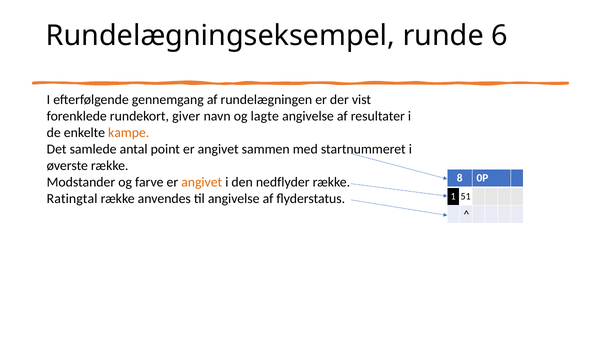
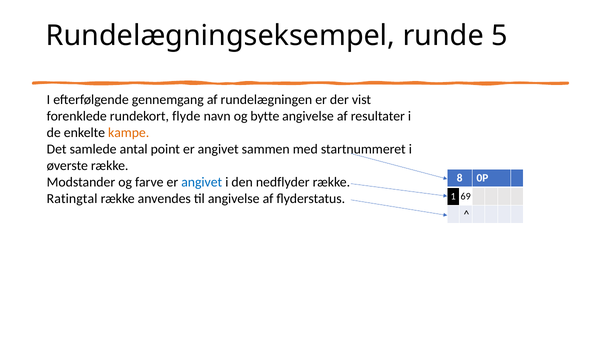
6: 6 -> 5
giver: giver -> flyde
lagte: lagte -> bytte
angivet at (202, 182) colour: orange -> blue
51: 51 -> 69
